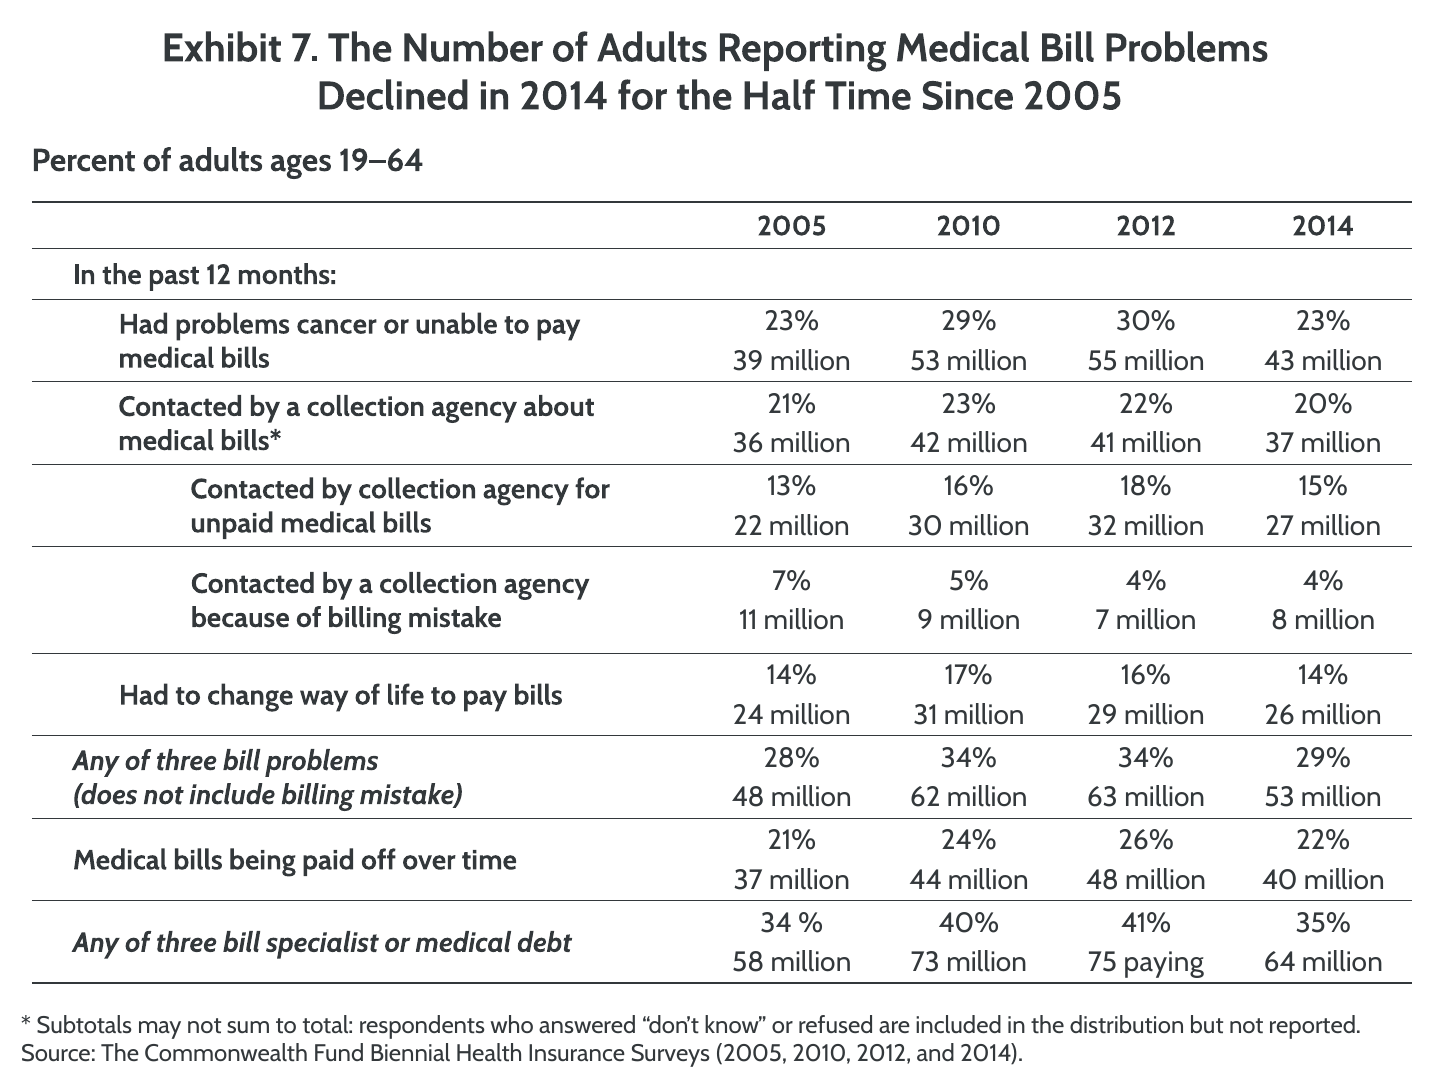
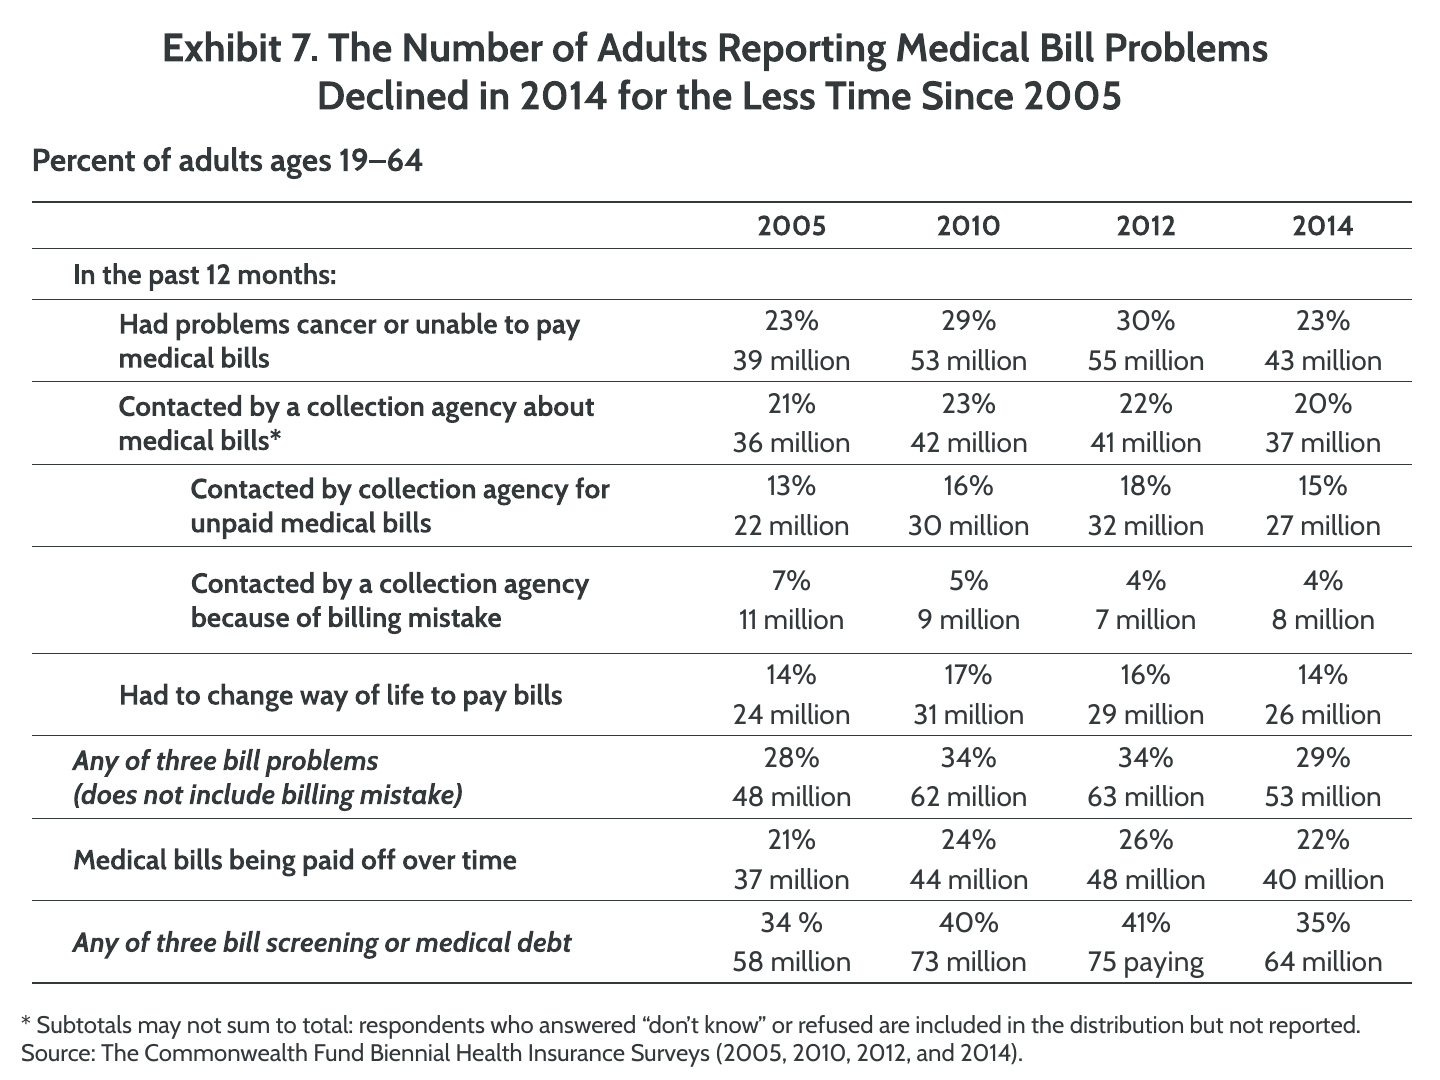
Half: Half -> Less
specialist: specialist -> screening
